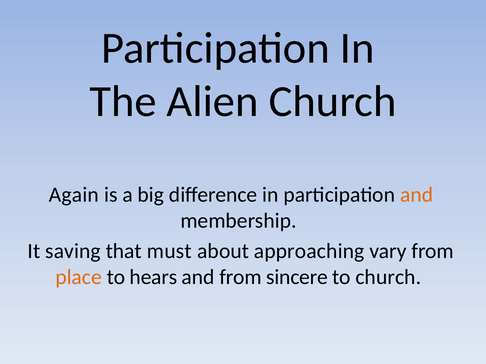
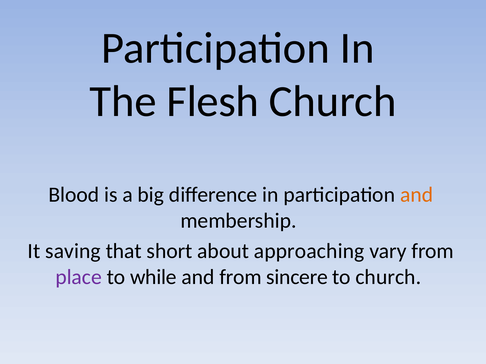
Alien: Alien -> Flesh
Again: Again -> Blood
must: must -> short
place colour: orange -> purple
hears: hears -> while
